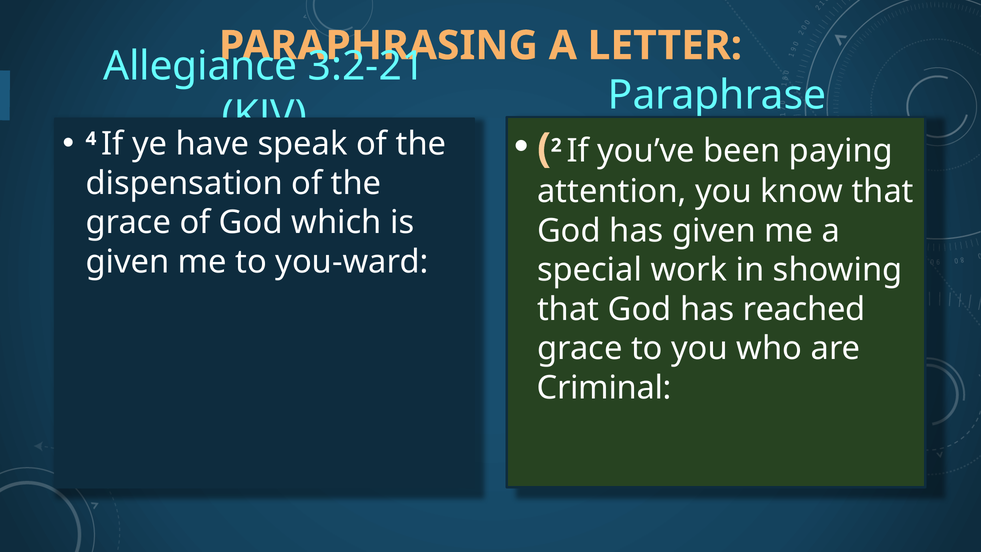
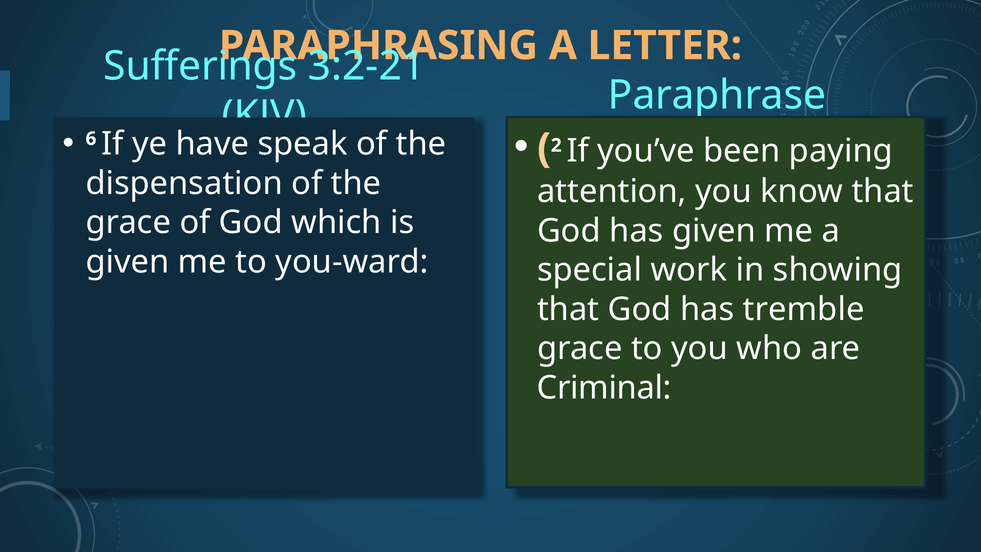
Allegiance: Allegiance -> Sufferings
4: 4 -> 6
reached: reached -> tremble
